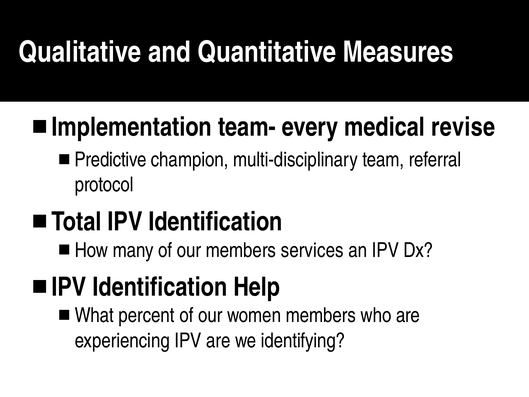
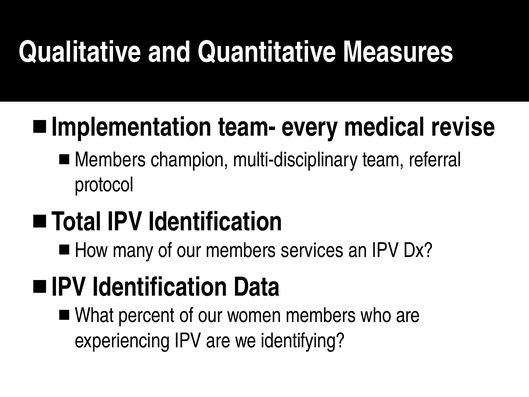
Predictive at (111, 160): Predictive -> Members
Help: Help -> Data
